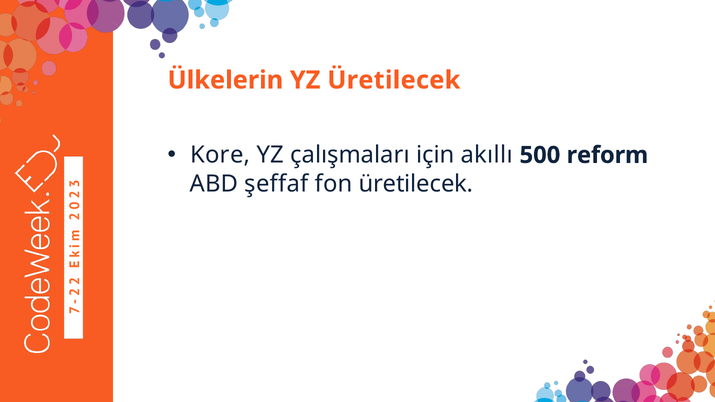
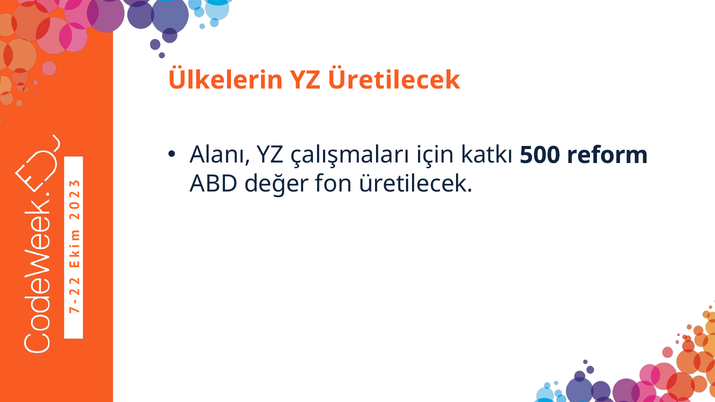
Kore: Kore -> Alanı
akıllı: akıllı -> katkı
şeffaf: şeffaf -> değer
